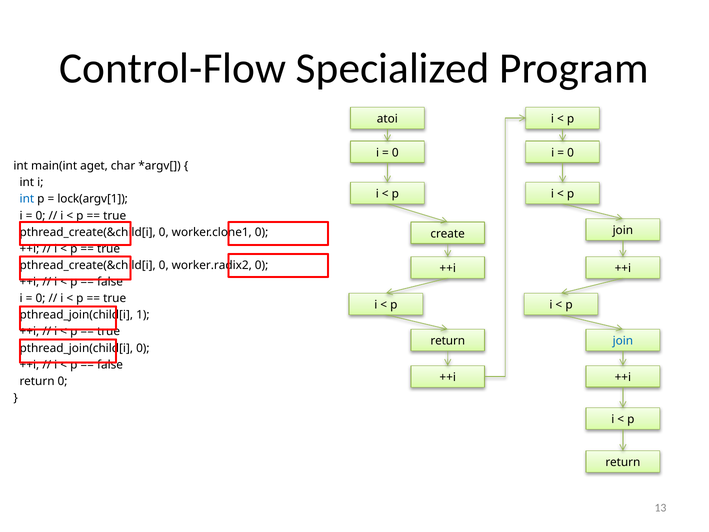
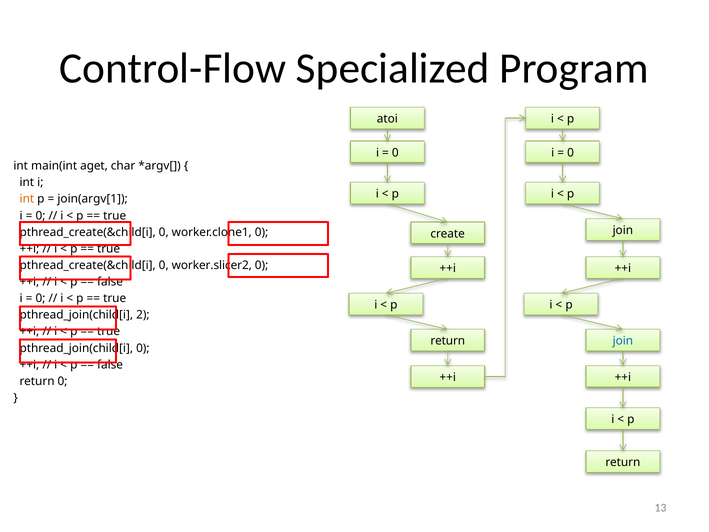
int at (27, 199) colour: blue -> orange
lock(argv[1: lock(argv[1 -> join(argv[1
worker.radix2: worker.radix2 -> worker.slicer2
1: 1 -> 2
